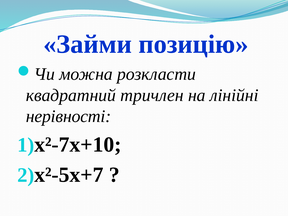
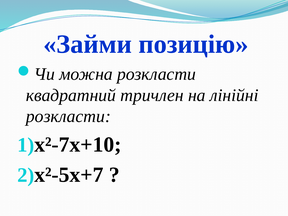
нерівності at (68, 116): нерівності -> розкласти
